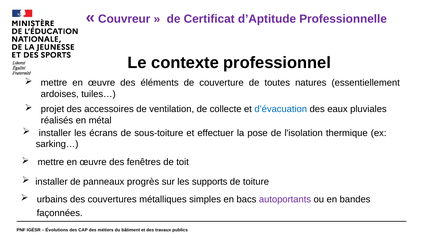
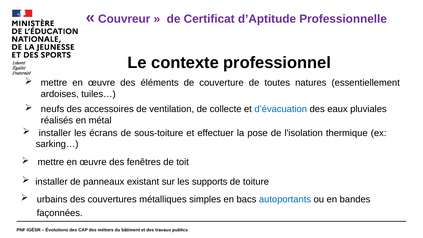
projet: projet -> neufs
progrès: progrès -> existant
autoportants colour: purple -> blue
